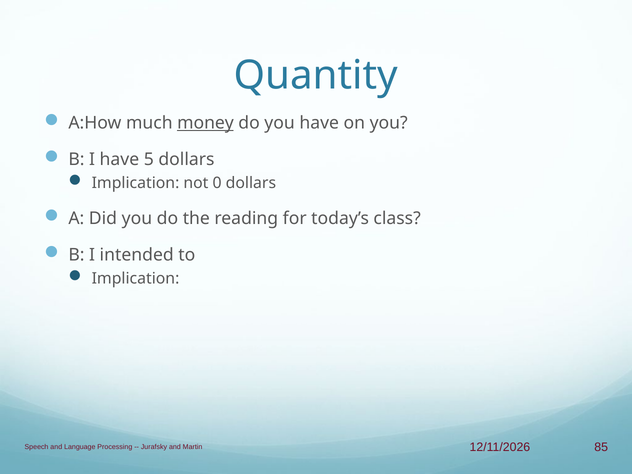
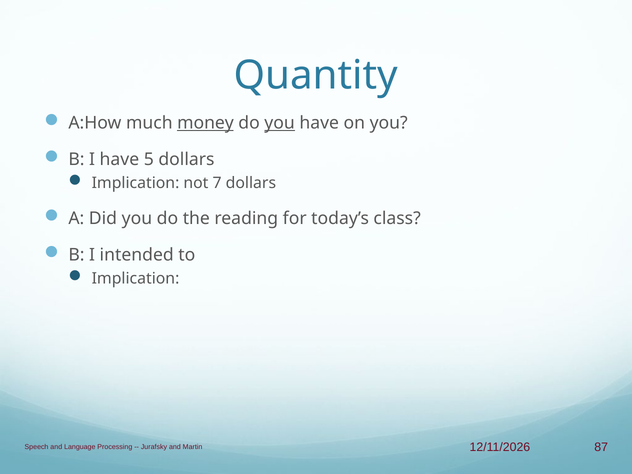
you at (280, 123) underline: none -> present
0: 0 -> 7
85: 85 -> 87
